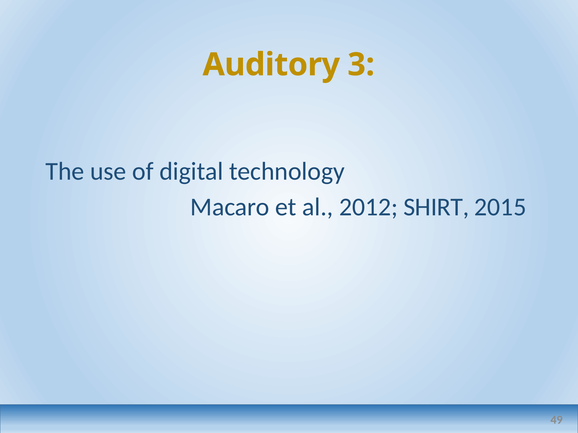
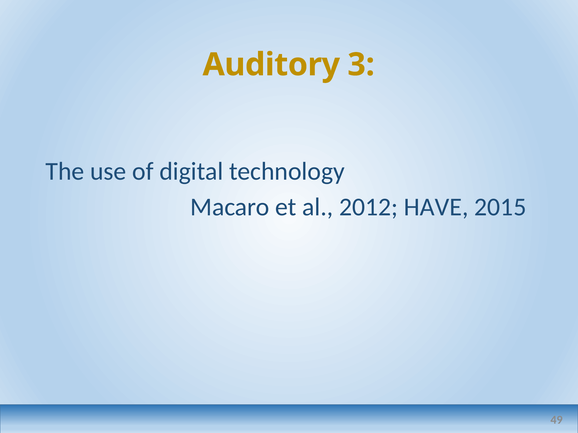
SHIRT: SHIRT -> HAVE
